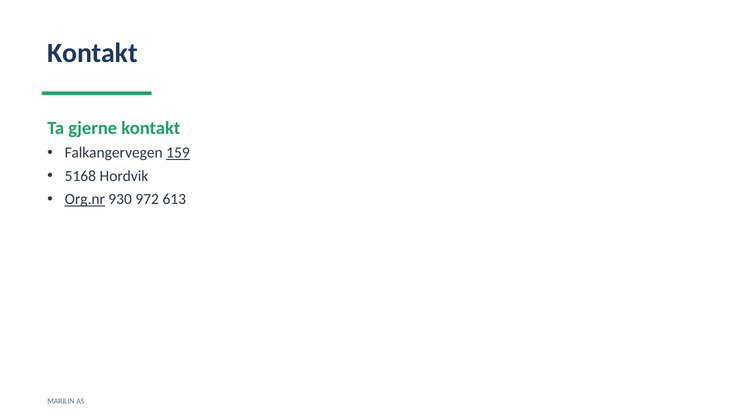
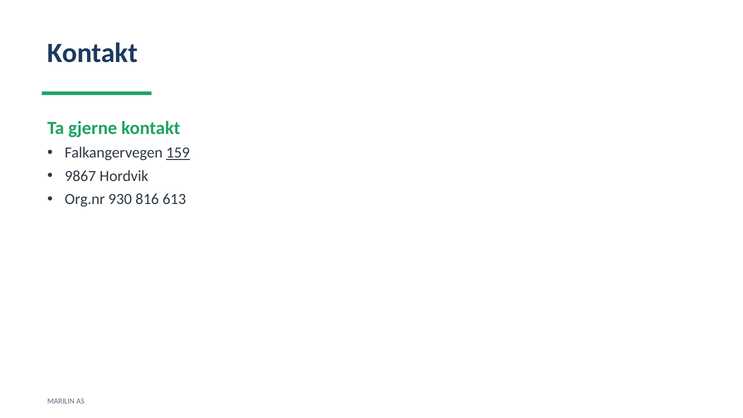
5168: 5168 -> 9867
Org.nr underline: present -> none
972: 972 -> 816
